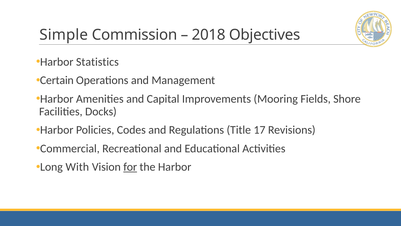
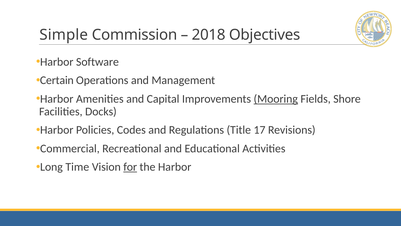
Statistics: Statistics -> Software
Mooring underline: none -> present
With: With -> Time
